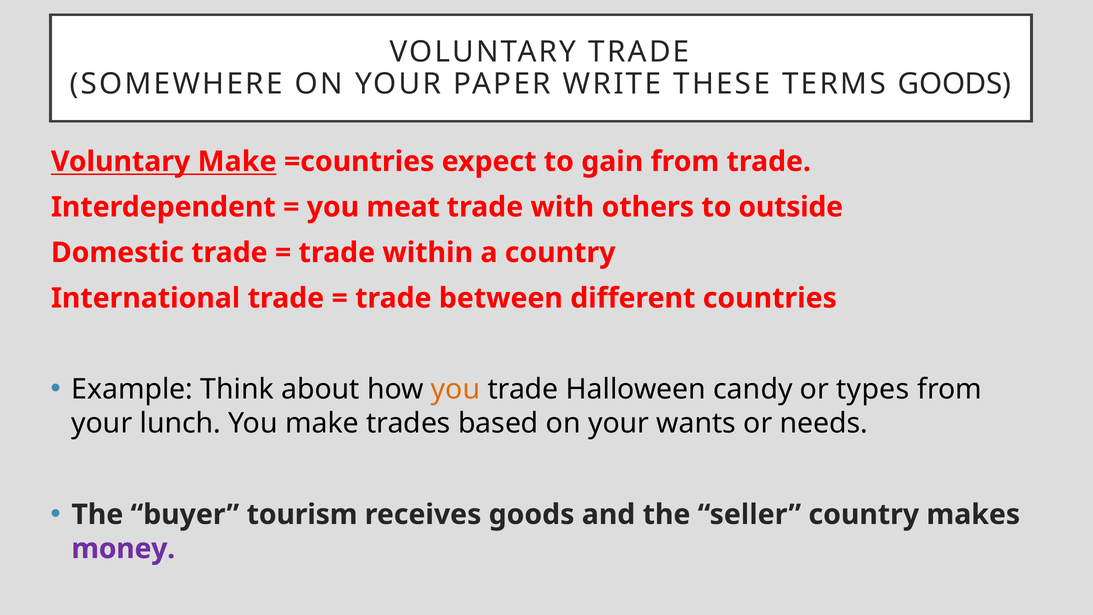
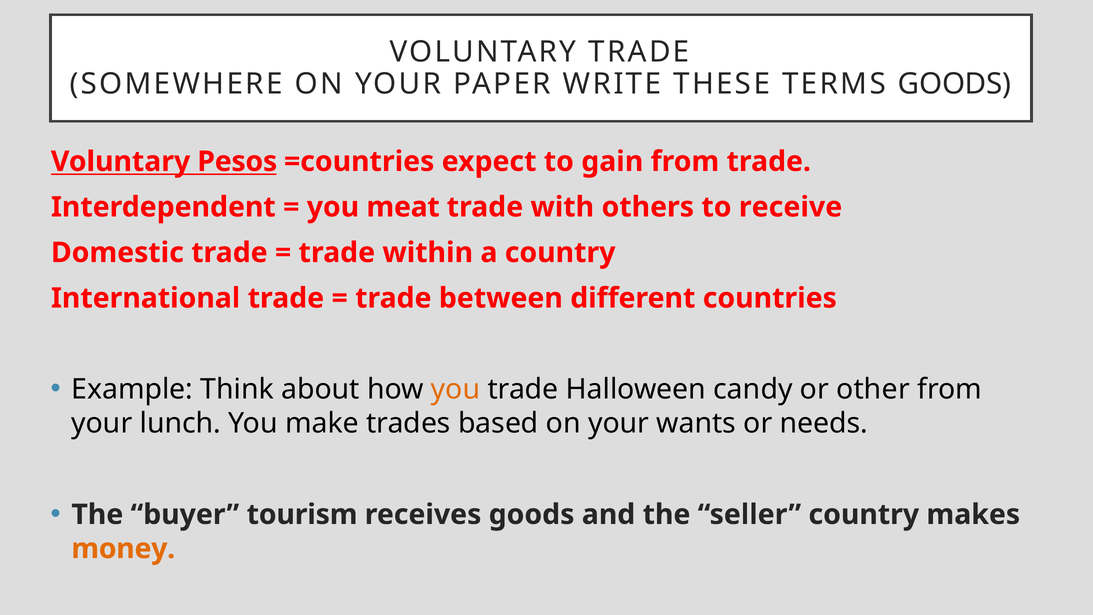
Voluntary Make: Make -> Pesos
outside: outside -> receive
types: types -> other
money colour: purple -> orange
